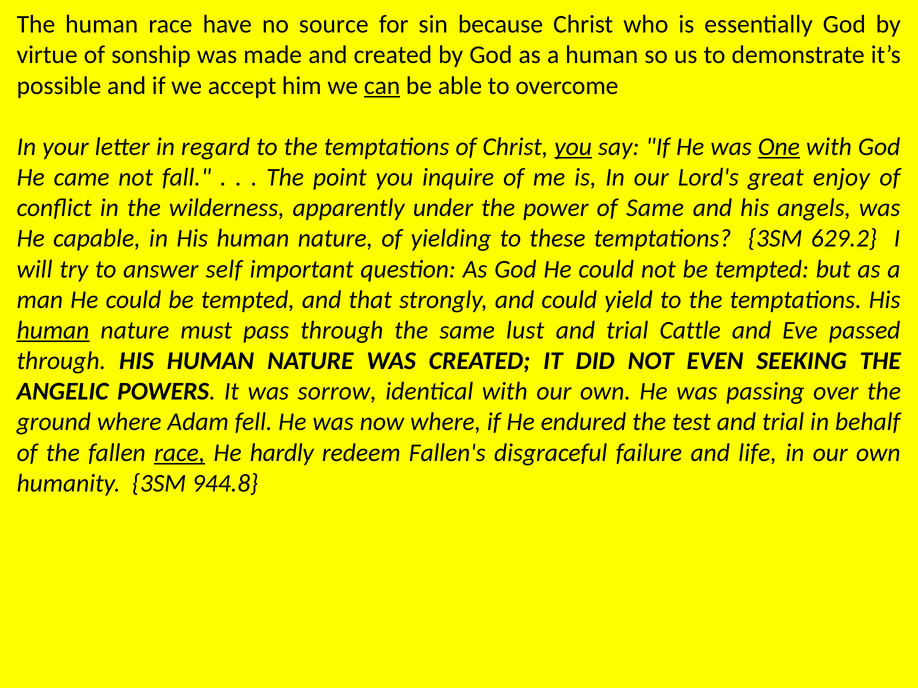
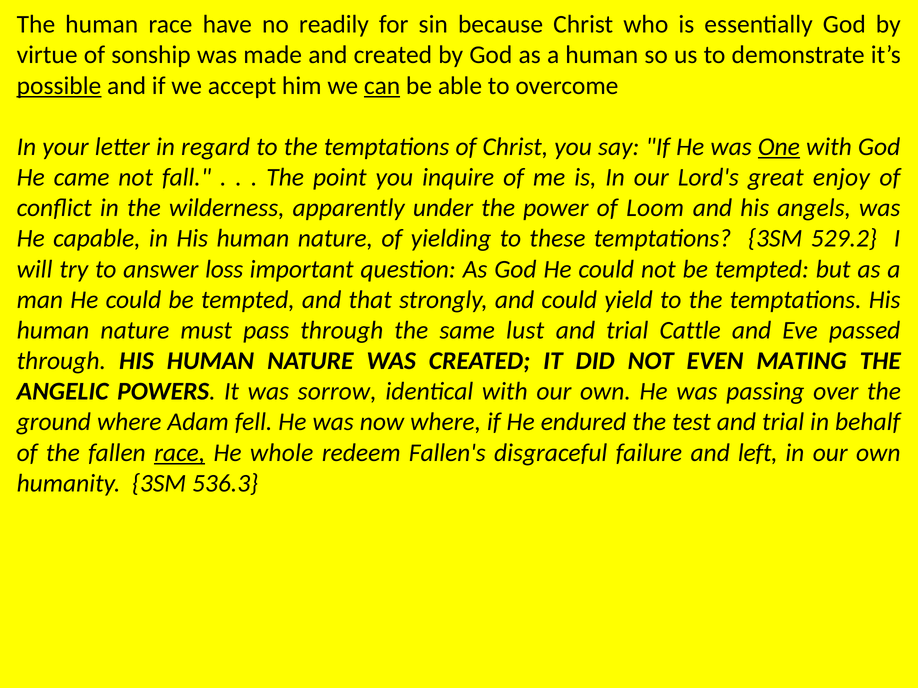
source: source -> readily
possible underline: none -> present
you at (573, 147) underline: present -> none
of Same: Same -> Loom
629.2: 629.2 -> 529.2
self: self -> loss
human at (53, 331) underline: present -> none
SEEKING: SEEKING -> MATING
hardly: hardly -> whole
life: life -> left
944.8: 944.8 -> 536.3
